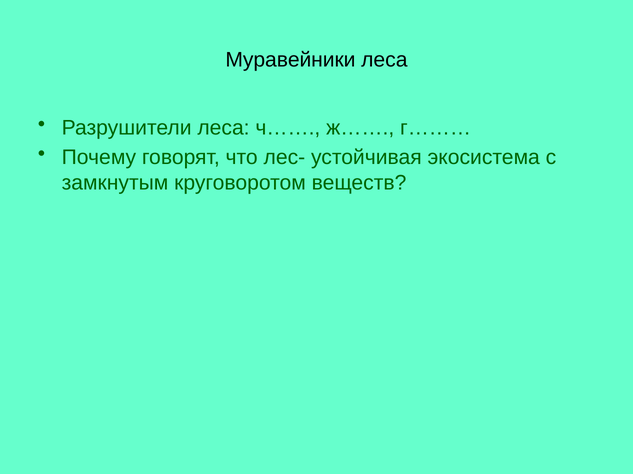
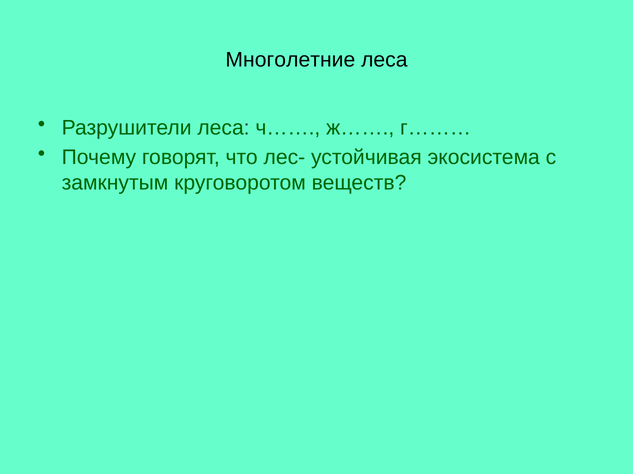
Муравейники: Муравейники -> Многолетние
